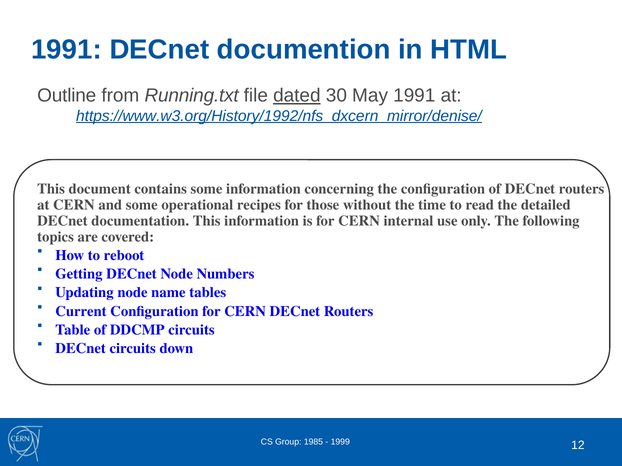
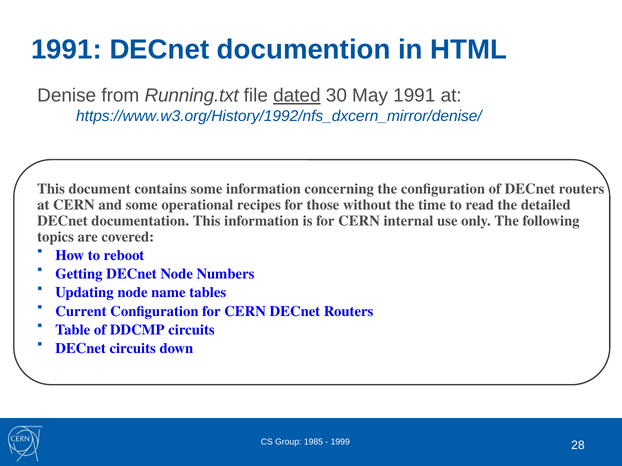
Outline: Outline -> Denise
https://www.w3.org/History/1992/nfs_dxcern_mirror/denise/ underline: present -> none
12: 12 -> 28
